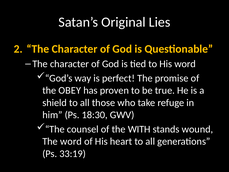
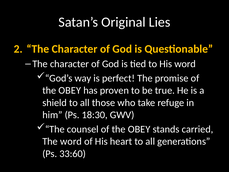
counsel of the WITH: WITH -> OBEY
wound: wound -> carried
33:19: 33:19 -> 33:60
